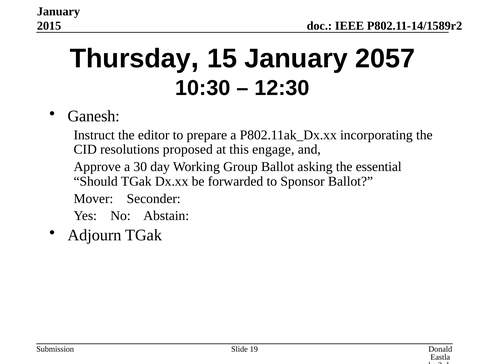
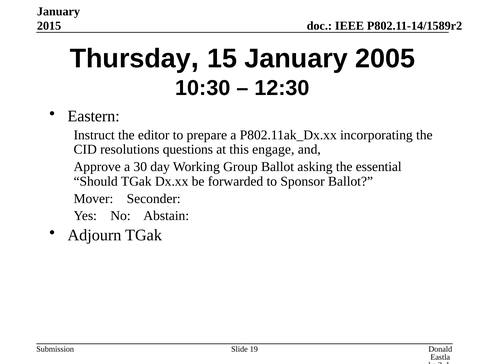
2057: 2057 -> 2005
Ganesh: Ganesh -> Eastern
proposed: proposed -> questions
